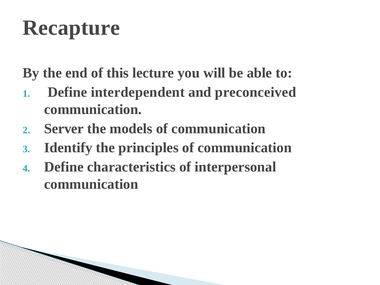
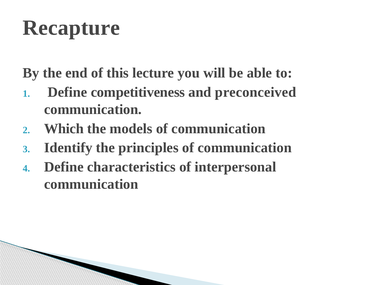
interdependent: interdependent -> competitiveness
Server: Server -> Which
